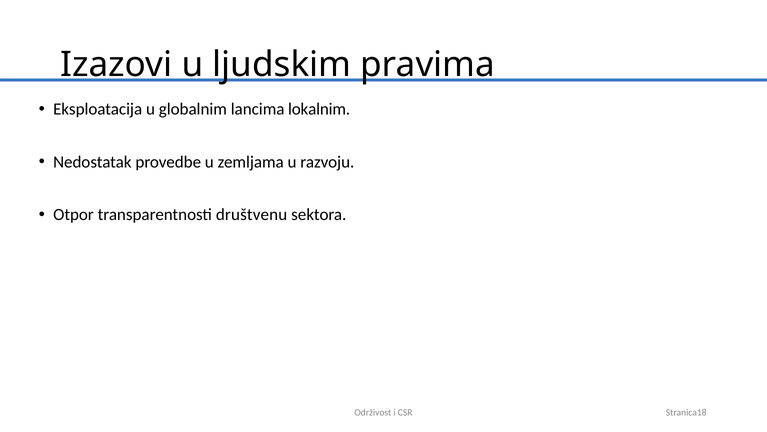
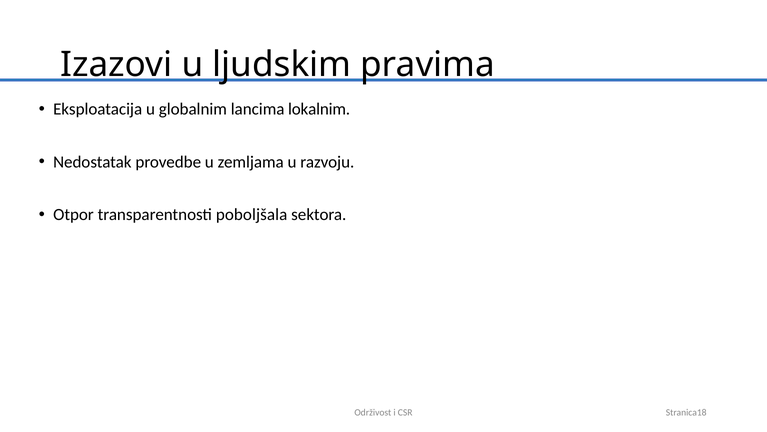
društvenu: društvenu -> poboljšala
